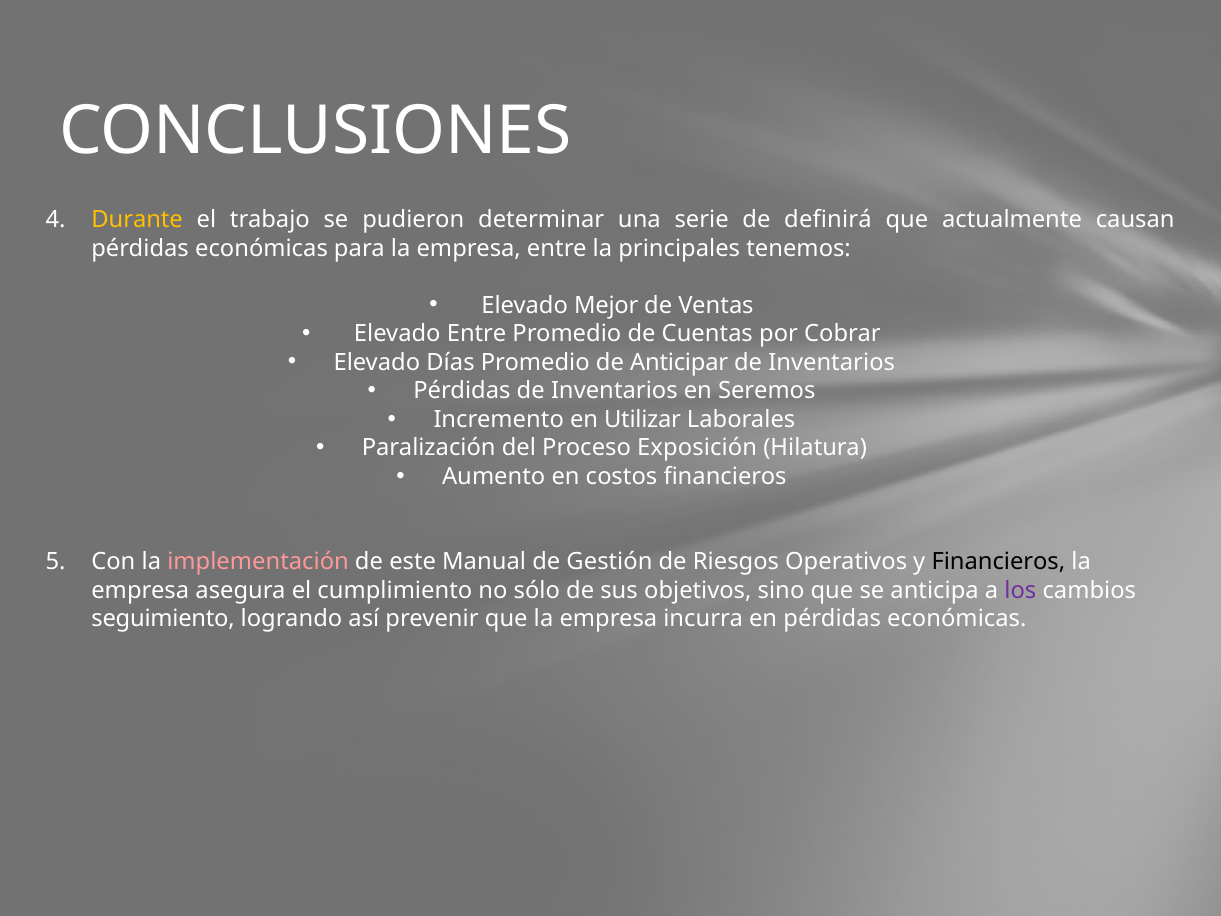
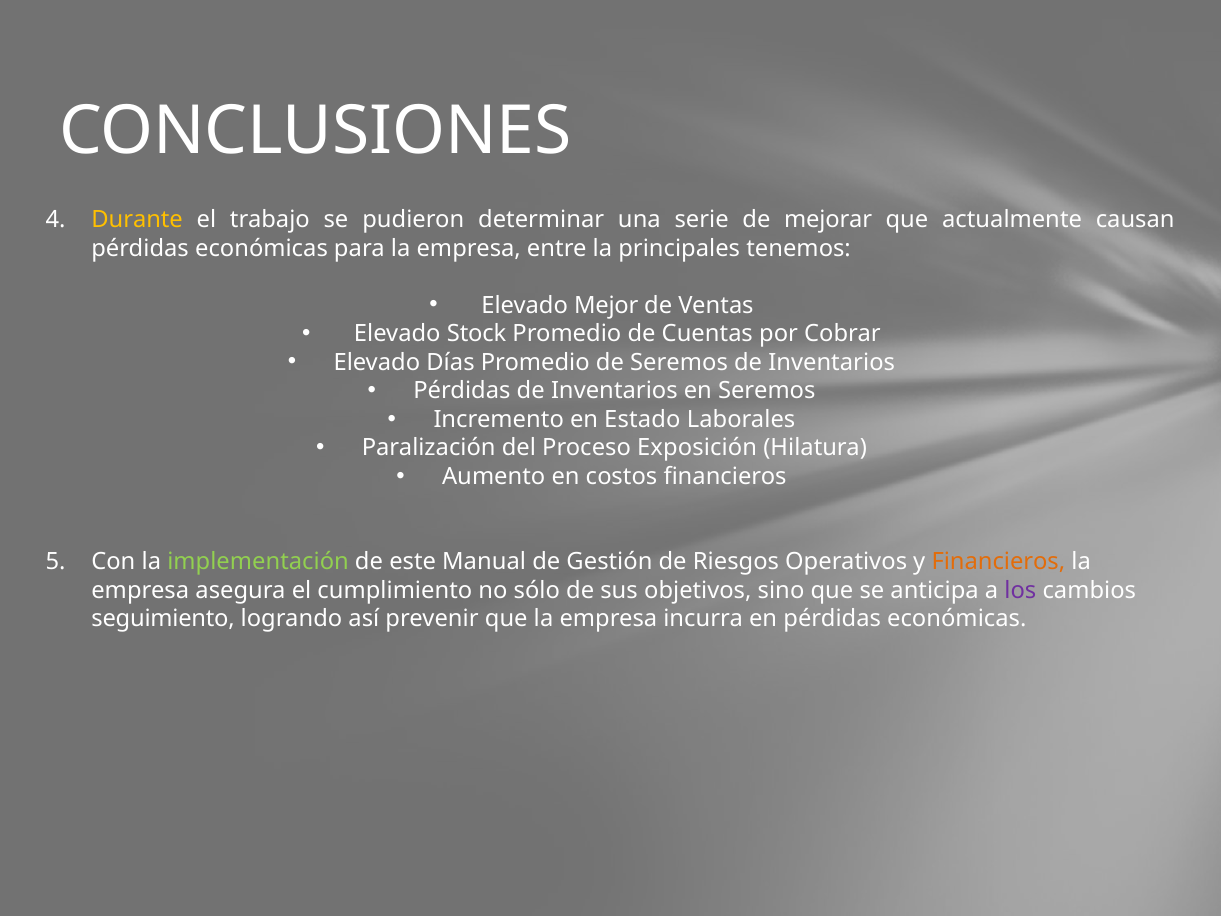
definirá: definirá -> mejorar
Elevado Entre: Entre -> Stock
de Anticipar: Anticipar -> Seremos
Utilizar: Utilizar -> Estado
implementación colour: pink -> light green
Financieros at (998, 562) colour: black -> orange
